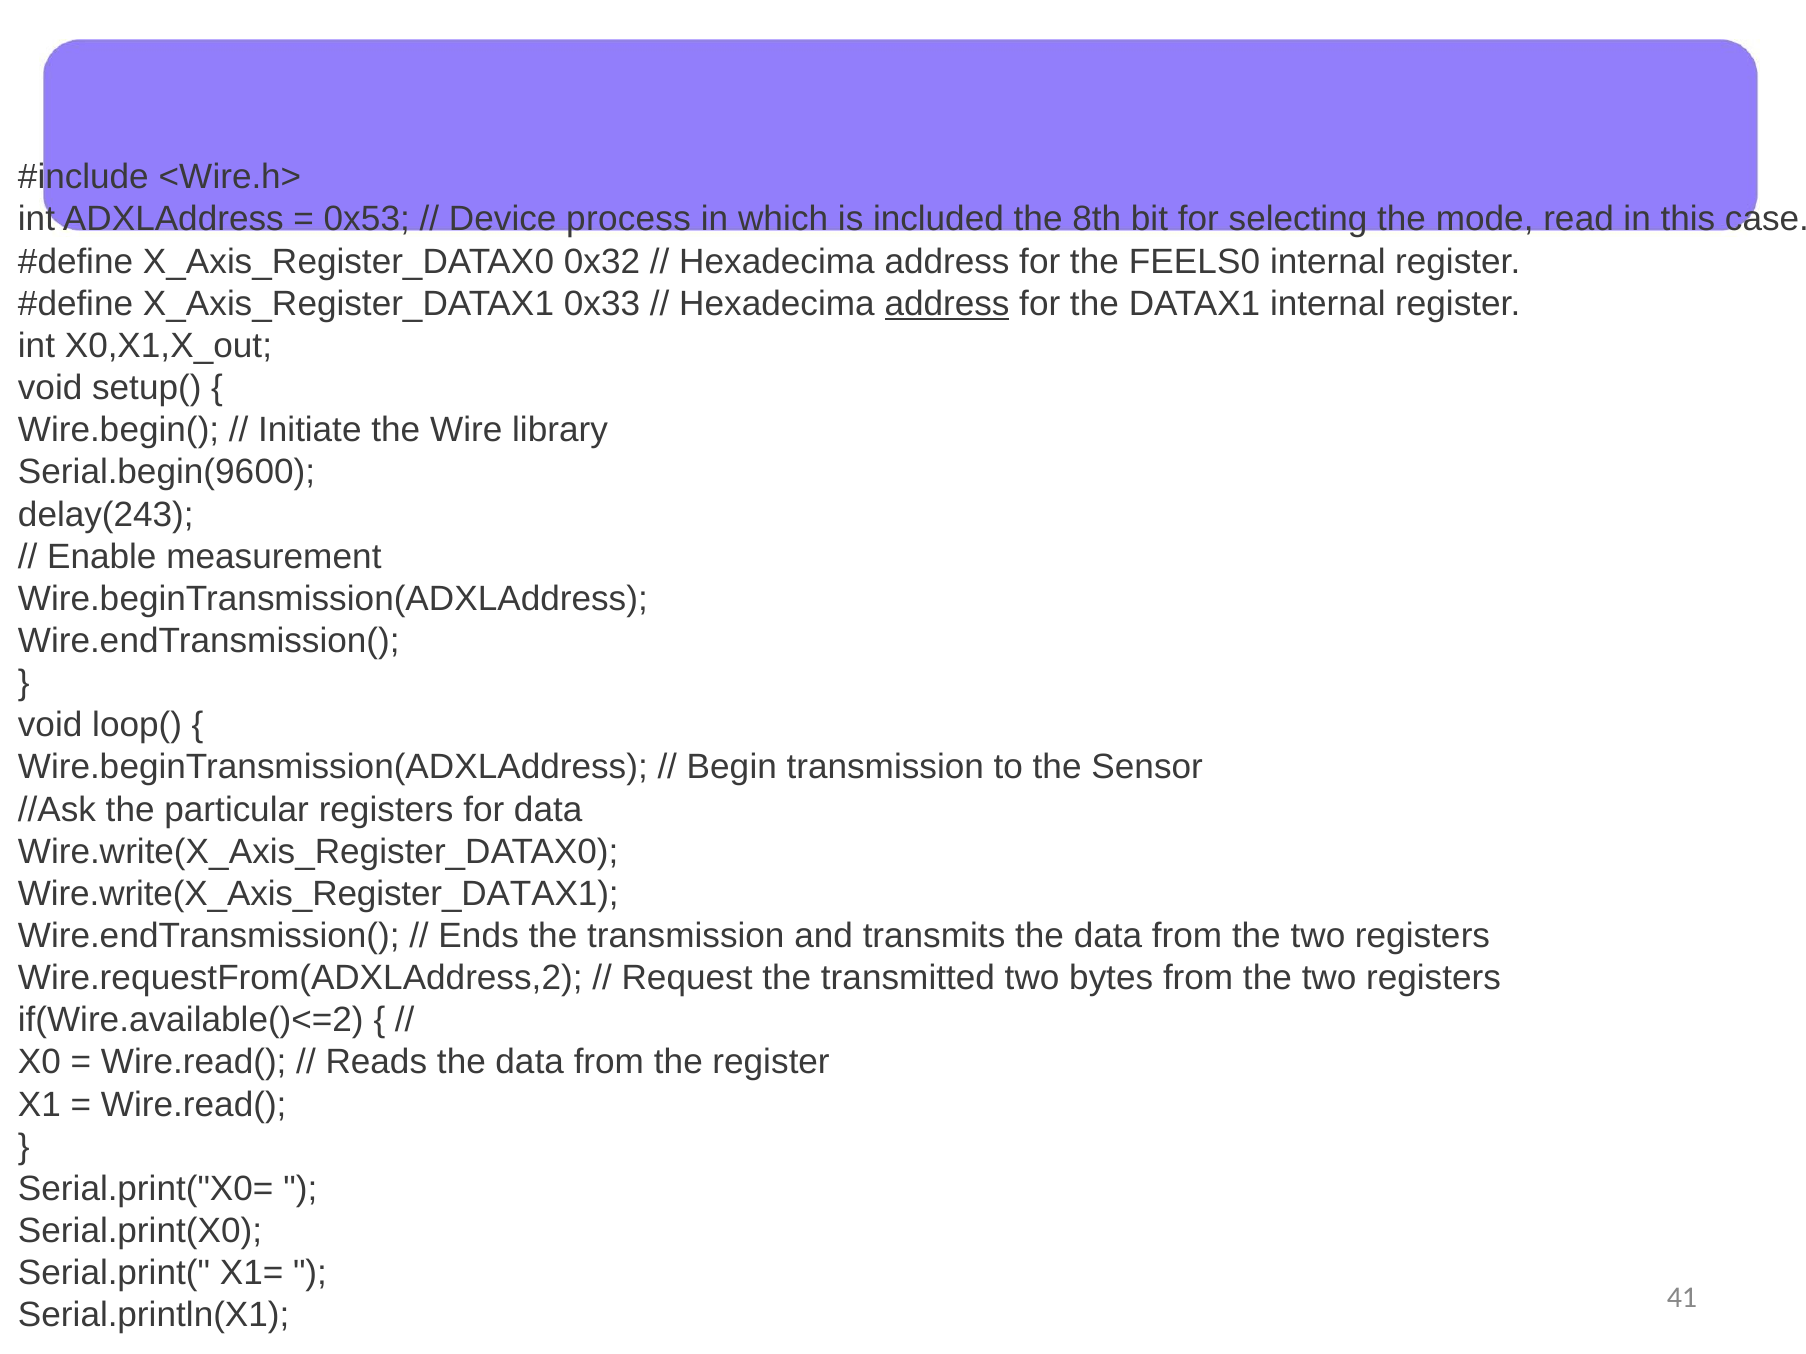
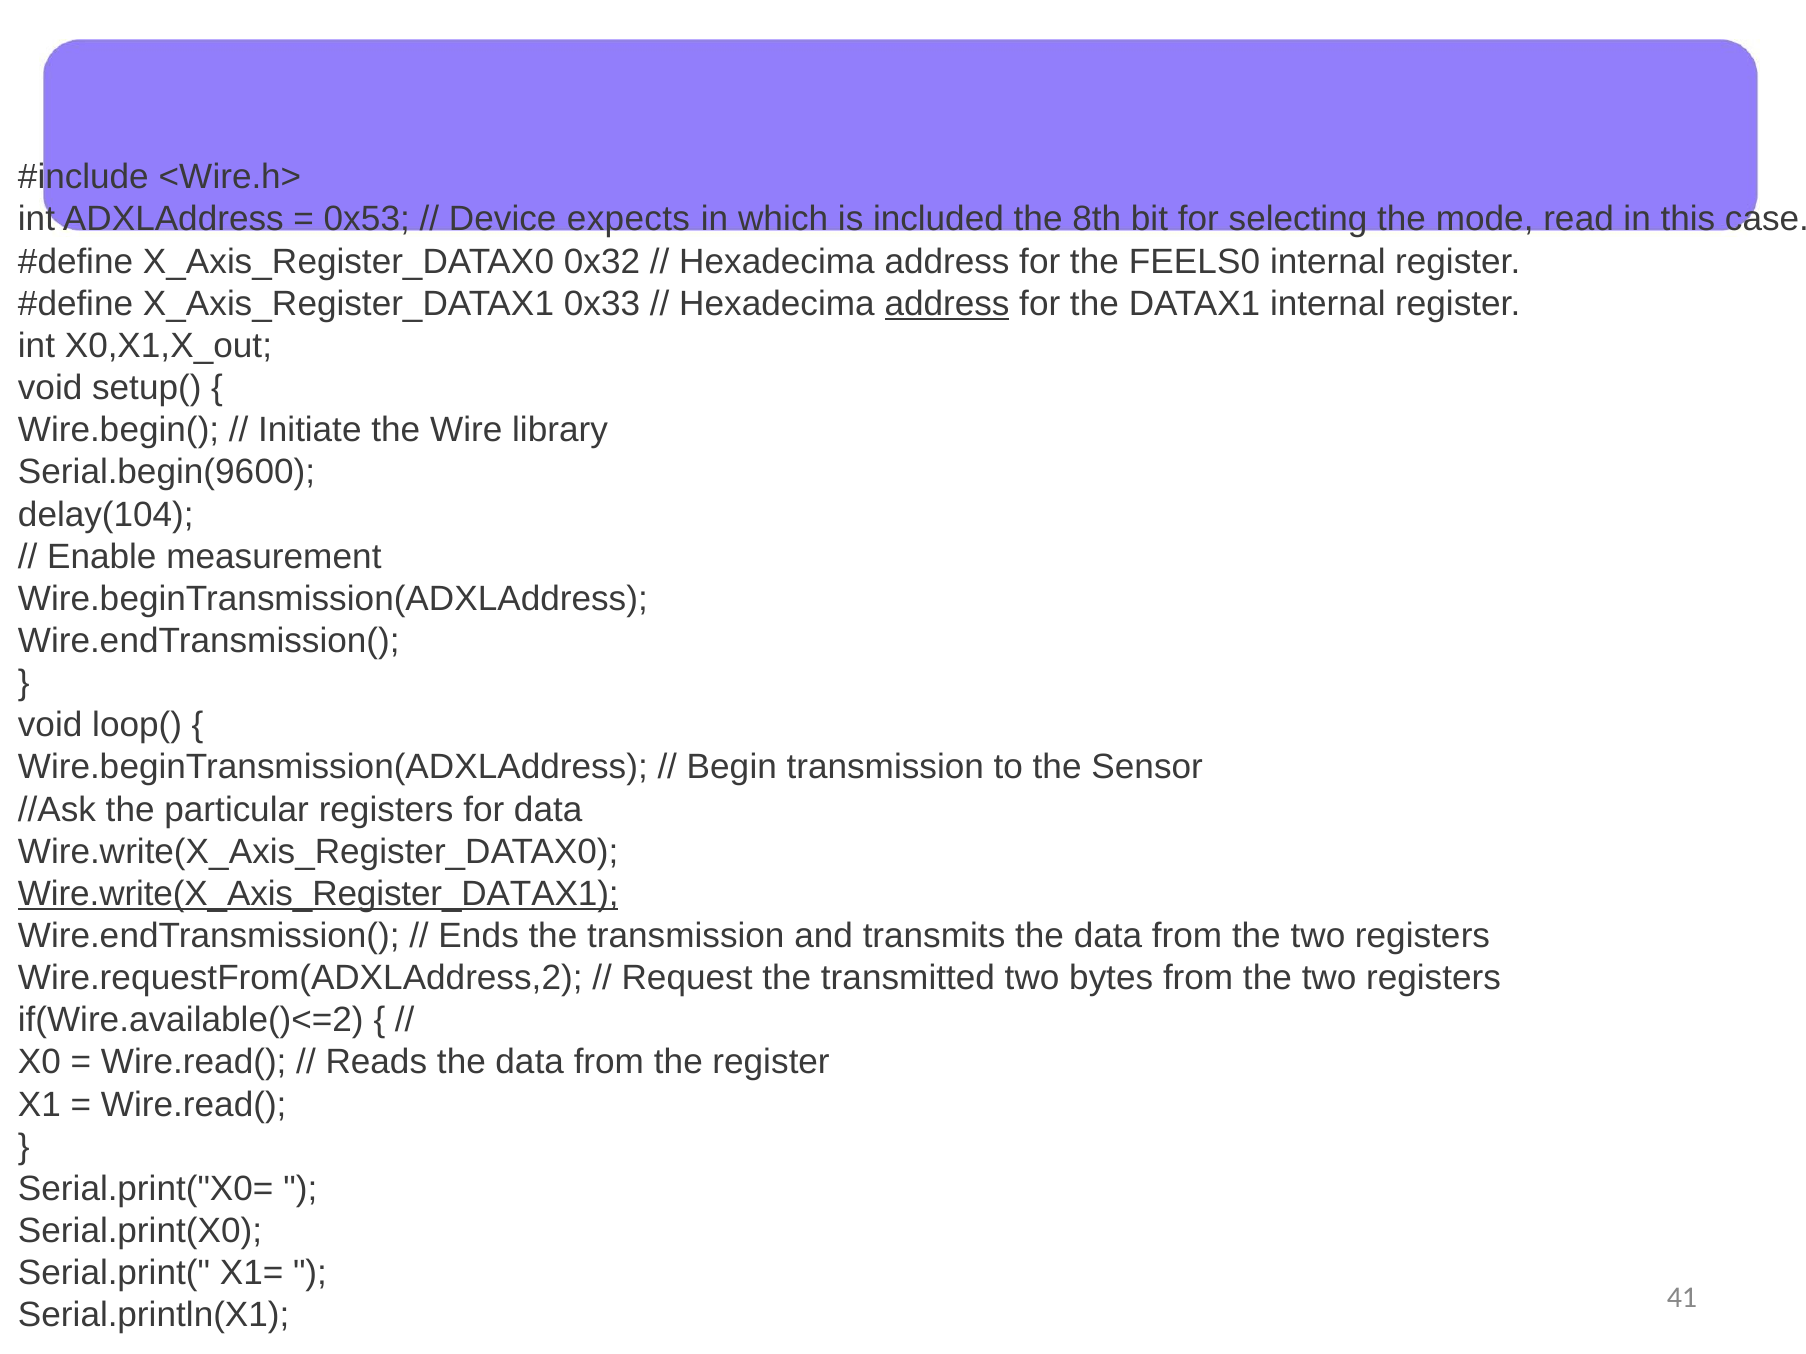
process: process -> expects
delay(243: delay(243 -> delay(104
Wire.write(X_Axis_Register_DATAX1 underline: none -> present
